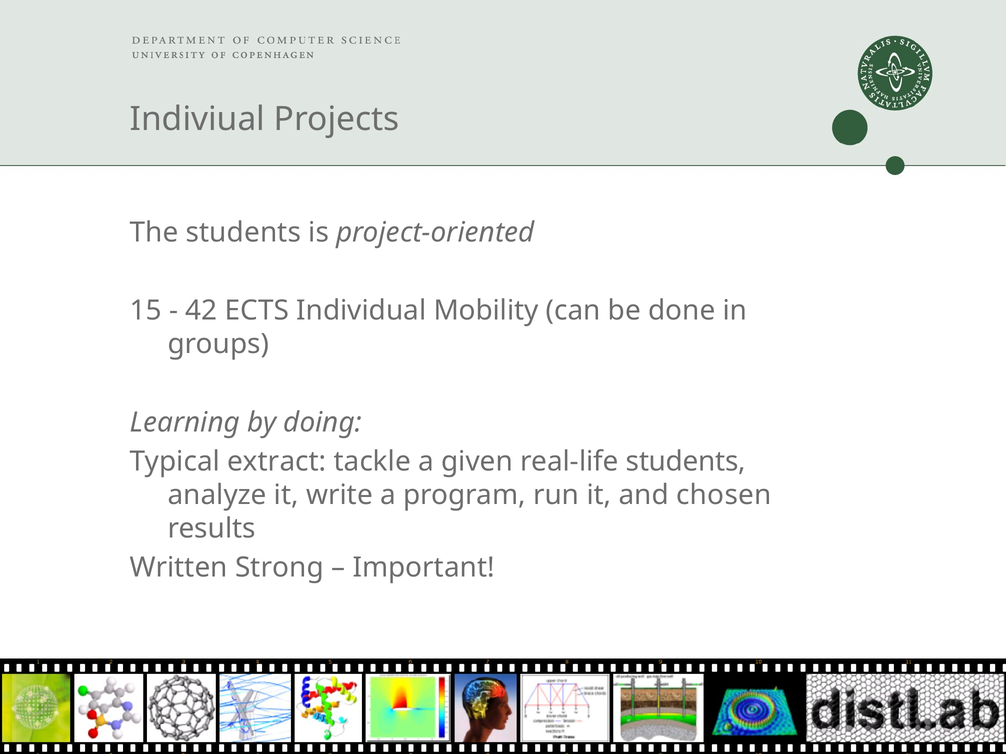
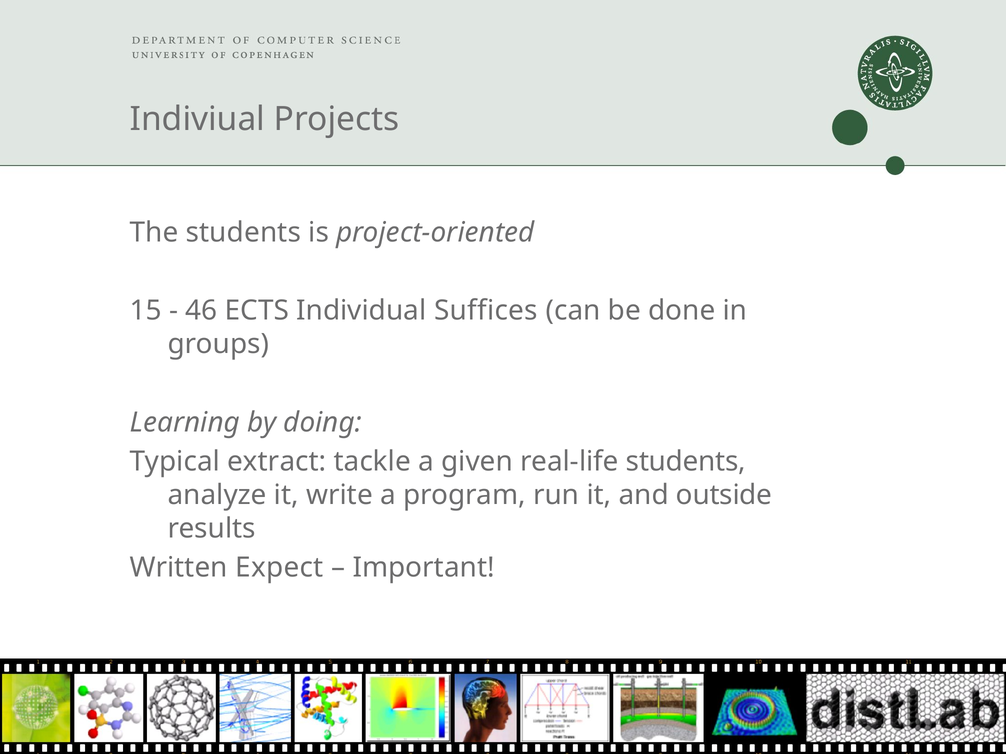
42: 42 -> 46
Mobility: Mobility -> Suffices
chosen: chosen -> outside
Strong: Strong -> Expect
